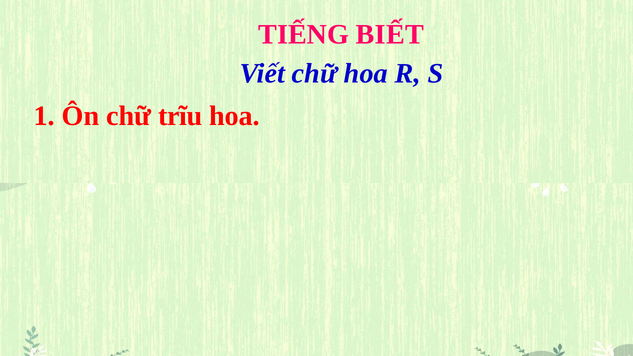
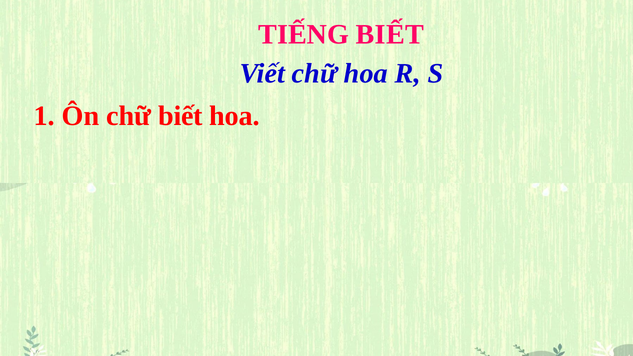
chữ trĩu: trĩu -> biết
